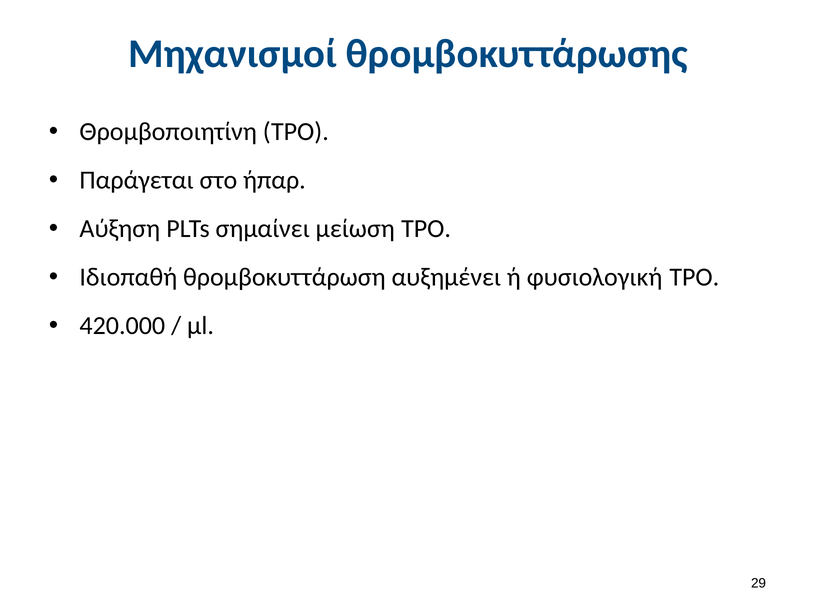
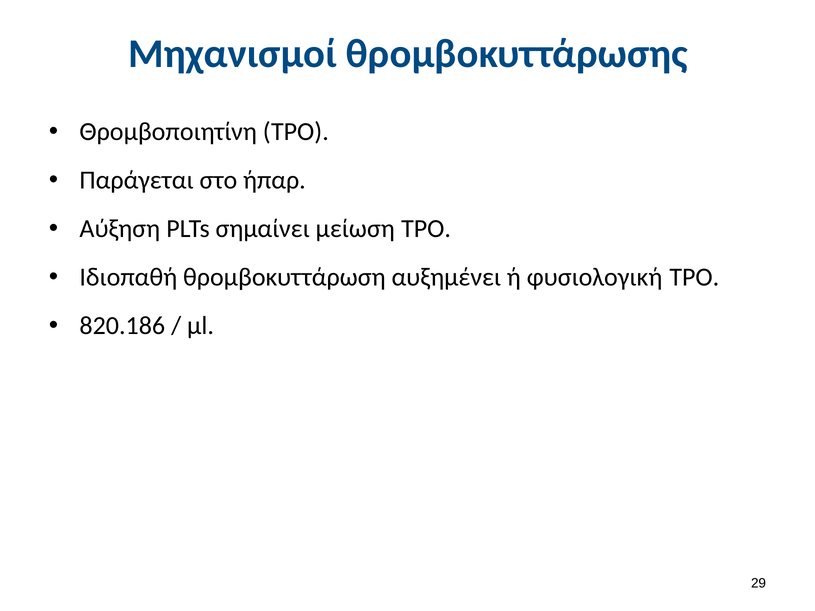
420.000: 420.000 -> 820.186
